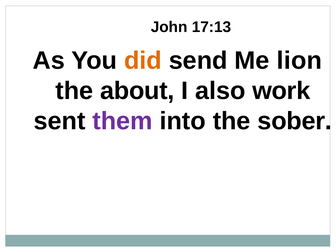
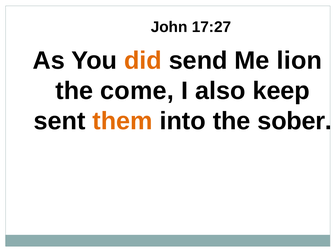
17:13: 17:13 -> 17:27
about: about -> come
work: work -> keep
them colour: purple -> orange
